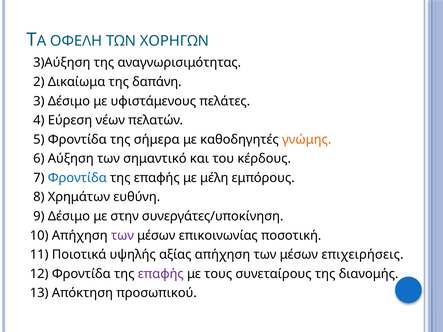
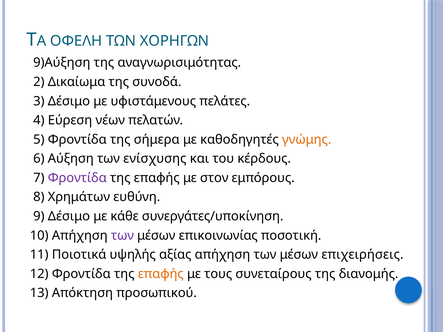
3)Αύξηση: 3)Αύξηση -> 9)Αύξηση
δαπάνη: δαπάνη -> συνοδά
σημαντικό: σημαντικό -> ενίσχυσης
Φροντίδα at (77, 178) colour: blue -> purple
μέλη: μέλη -> στον
στην: στην -> κάθε
επαφής at (161, 274) colour: purple -> orange
